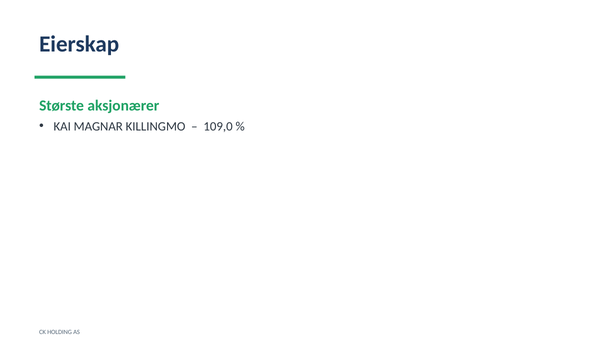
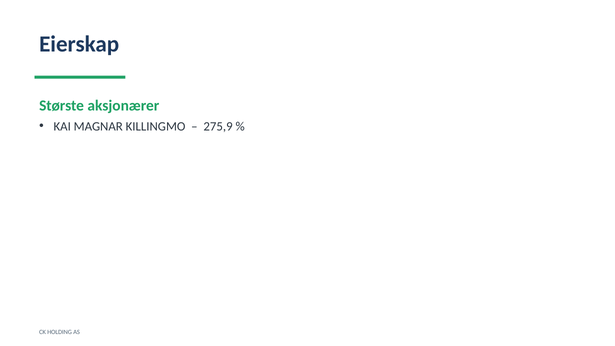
109,0: 109,0 -> 275,9
